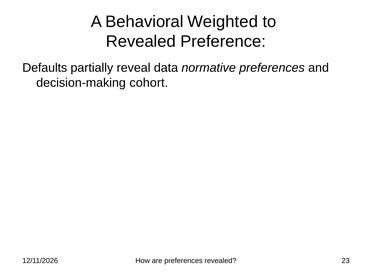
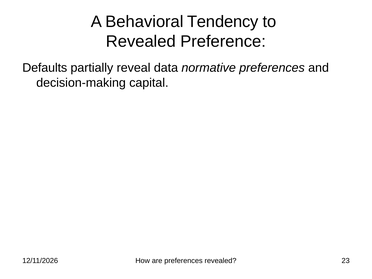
Weighted: Weighted -> Tendency
cohort: cohort -> capital
